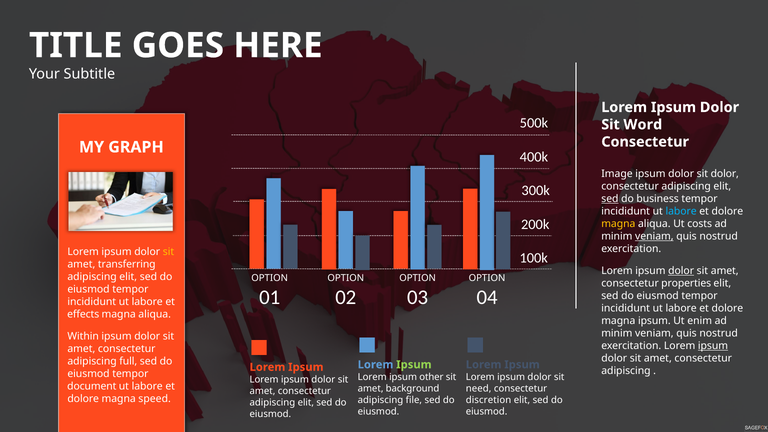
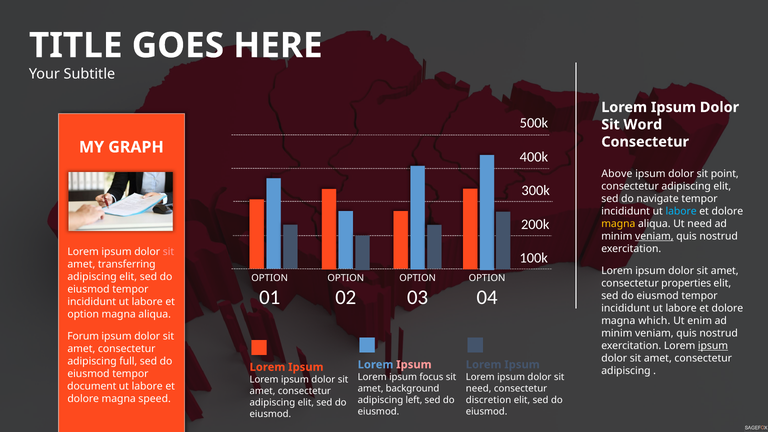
Image: Image -> Above
sit dolor: dolor -> point
sed at (610, 199) underline: present -> none
business: business -> navigate
Ut costs: costs -> need
sit at (169, 252) colour: yellow -> pink
dolor at (681, 271) underline: present -> none
effects at (83, 314): effects -> option
magna ipsum: ipsum -> which
Within: Within -> Forum
Ipsum at (414, 365) colour: light green -> pink
other: other -> focus
file: file -> left
